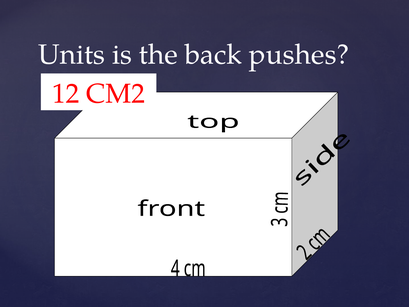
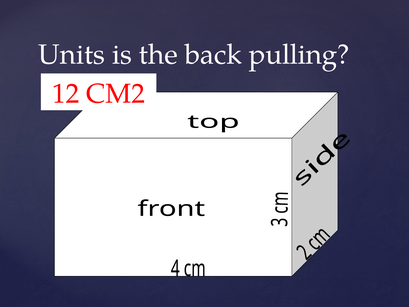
pushes: pushes -> pulling
